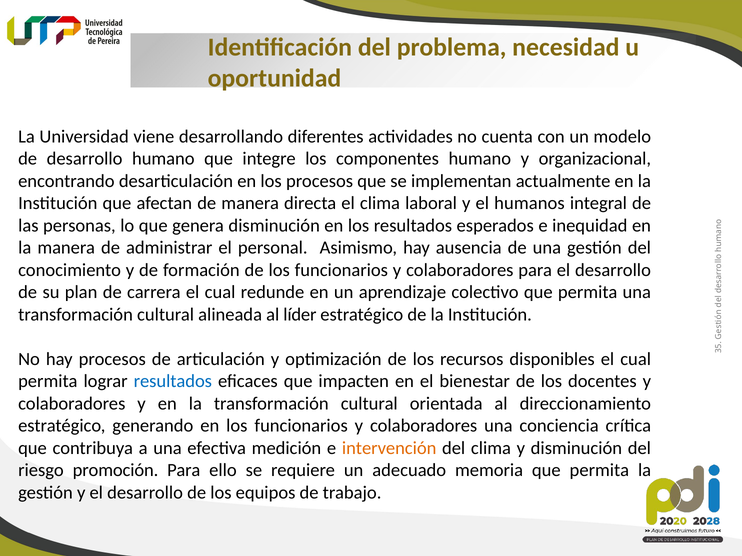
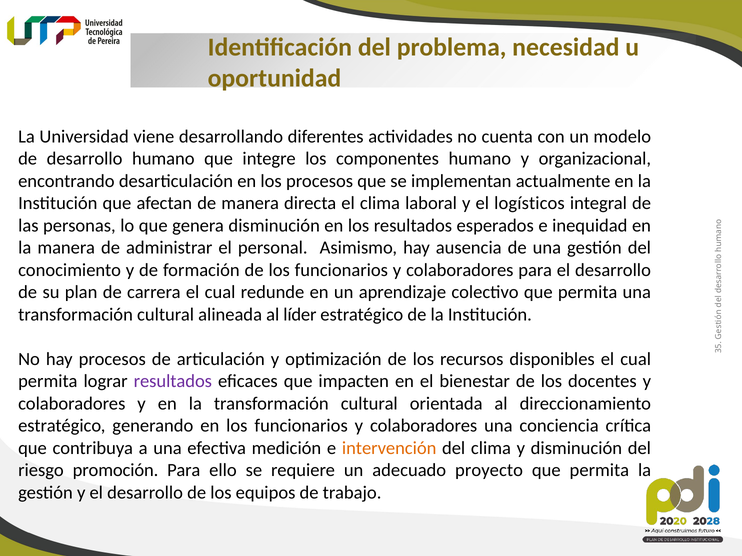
humanos: humanos -> logísticos
resultados at (173, 382) colour: blue -> purple
memoria: memoria -> proyecto
